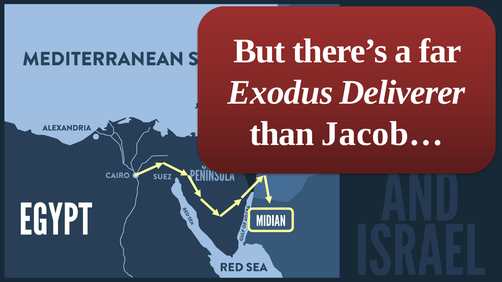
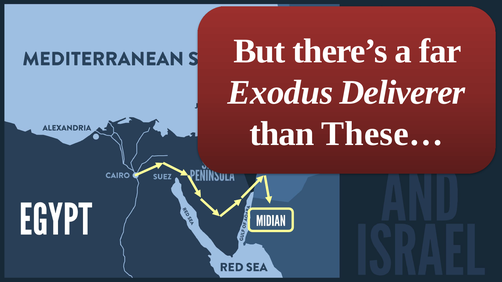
Jacob…: Jacob… -> These…
